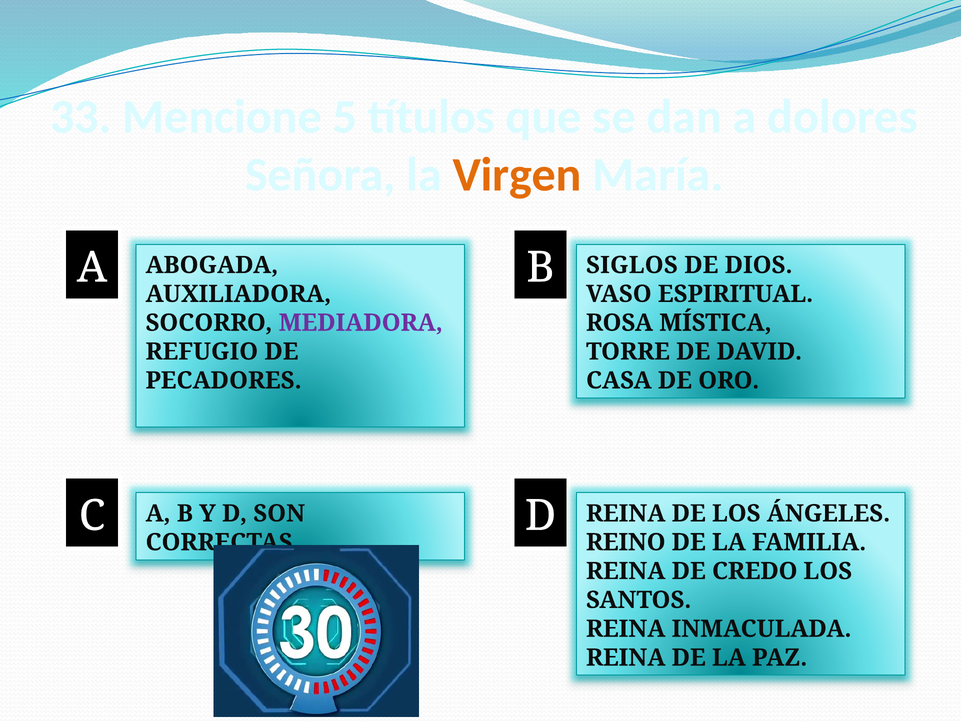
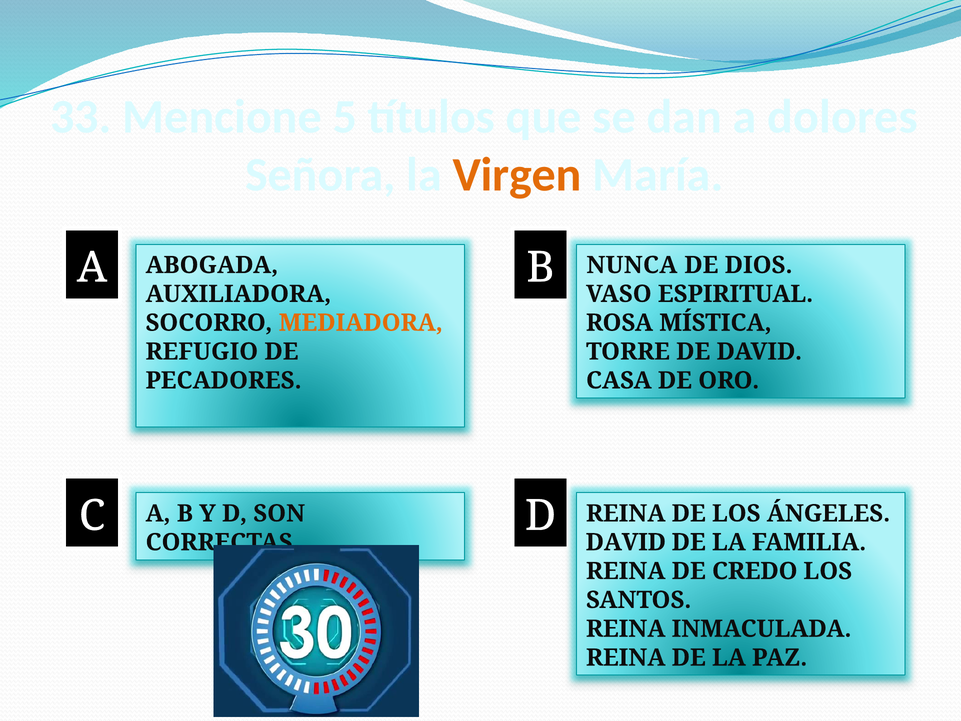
SIGLOS: SIGLOS -> NUNCA
MEDIADORA colour: purple -> orange
REINO at (626, 542): REINO -> DAVID
